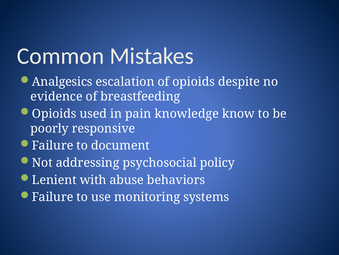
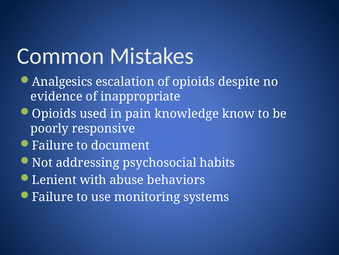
breastfeeding: breastfeeding -> inappropriate
policy: policy -> habits
